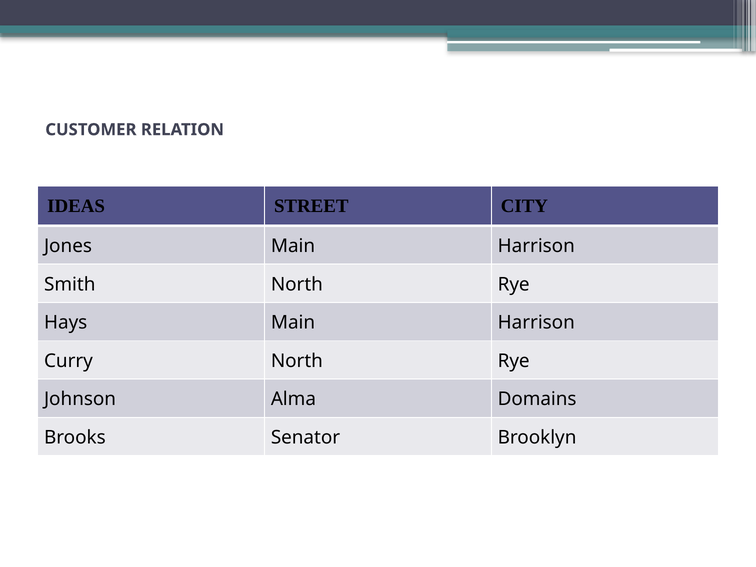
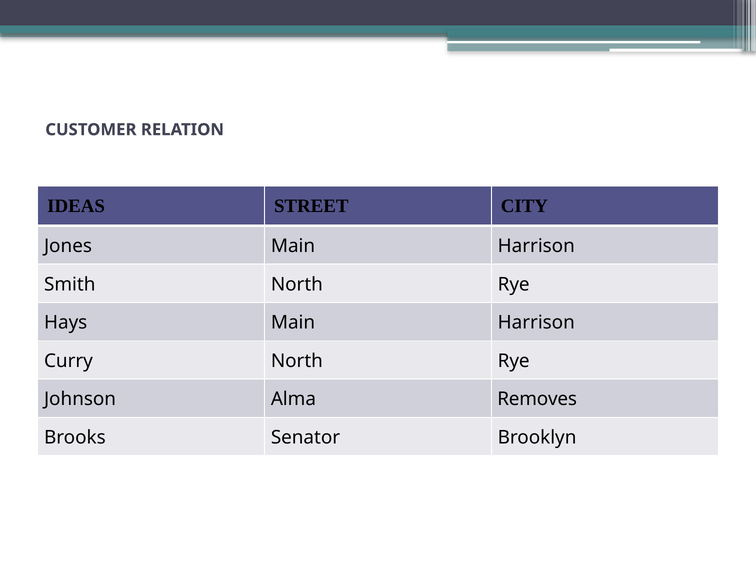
Domains: Domains -> Removes
